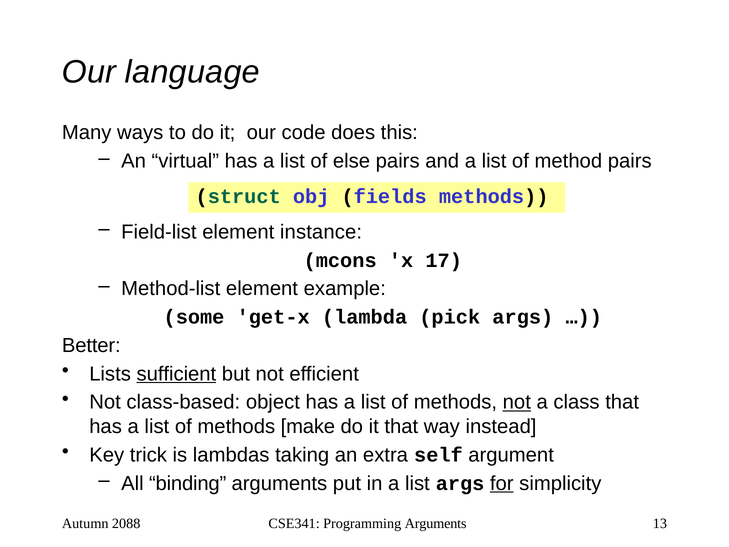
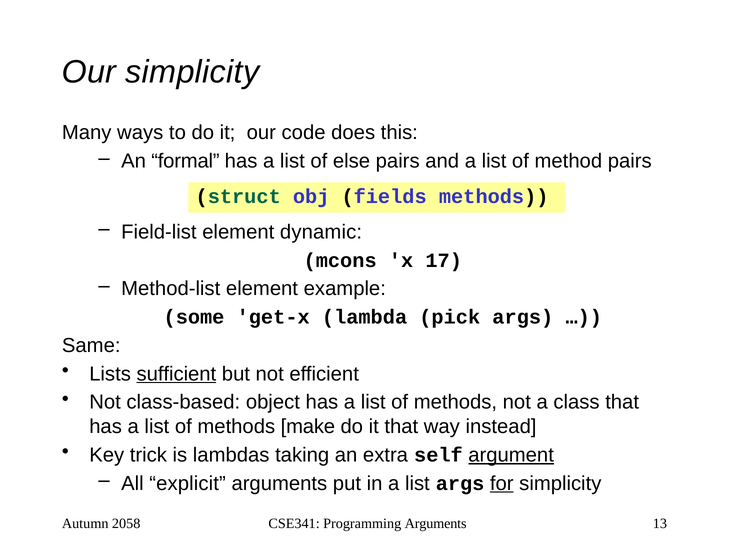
Our language: language -> simplicity
virtual: virtual -> formal
instance: instance -> dynamic
Better: Better -> Same
not at (517, 402) underline: present -> none
argument underline: none -> present
binding: binding -> explicit
2088: 2088 -> 2058
